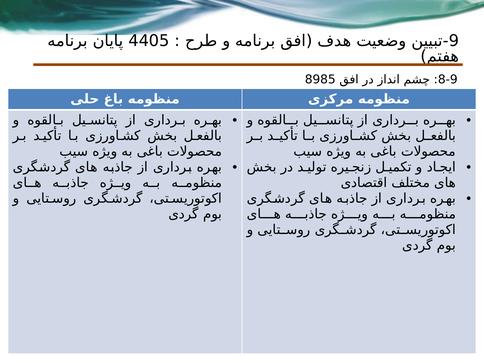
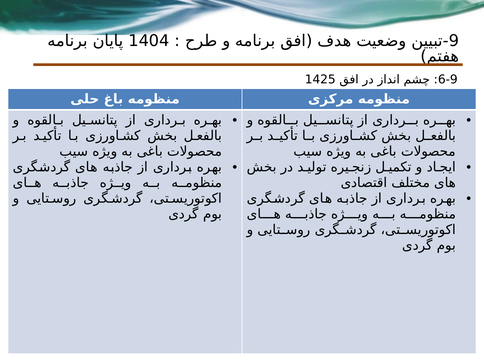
4405: 4405 -> 1404
8985: 8985 -> 1425
8-9: 8-9 -> 6-9
